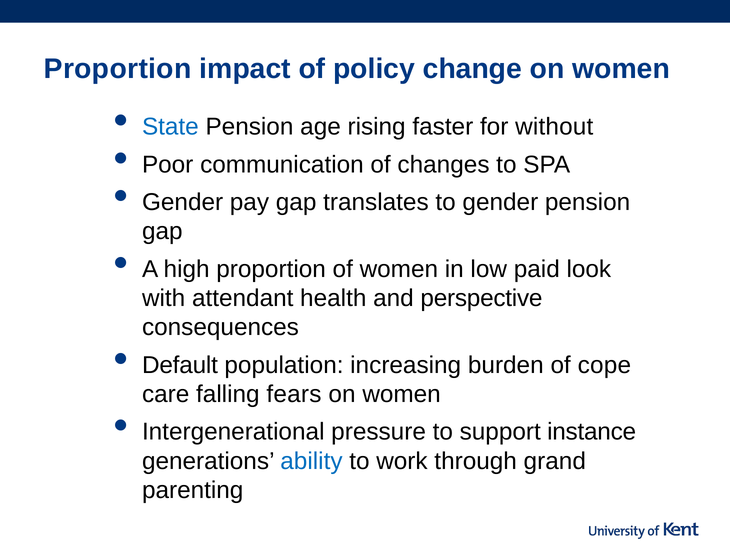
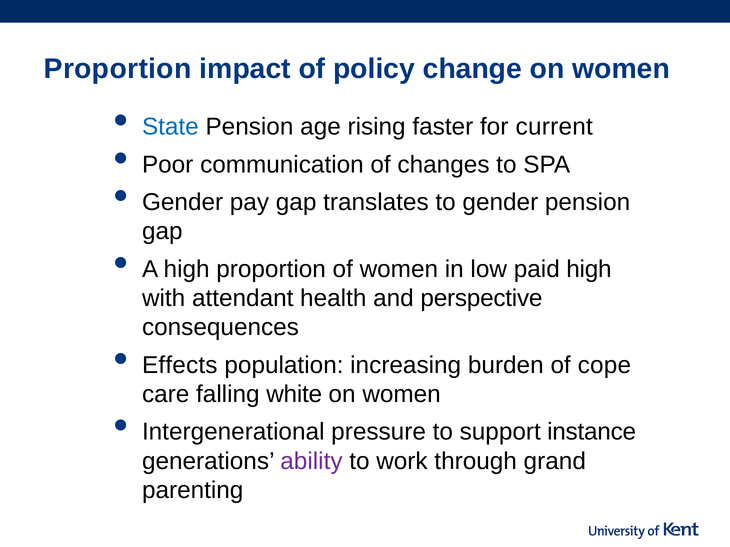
without: without -> current
paid look: look -> high
Default: Default -> Effects
fears: fears -> white
ability colour: blue -> purple
